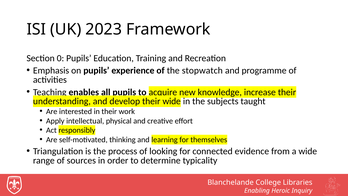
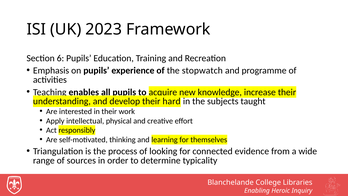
0: 0 -> 6
their wide: wide -> hard
